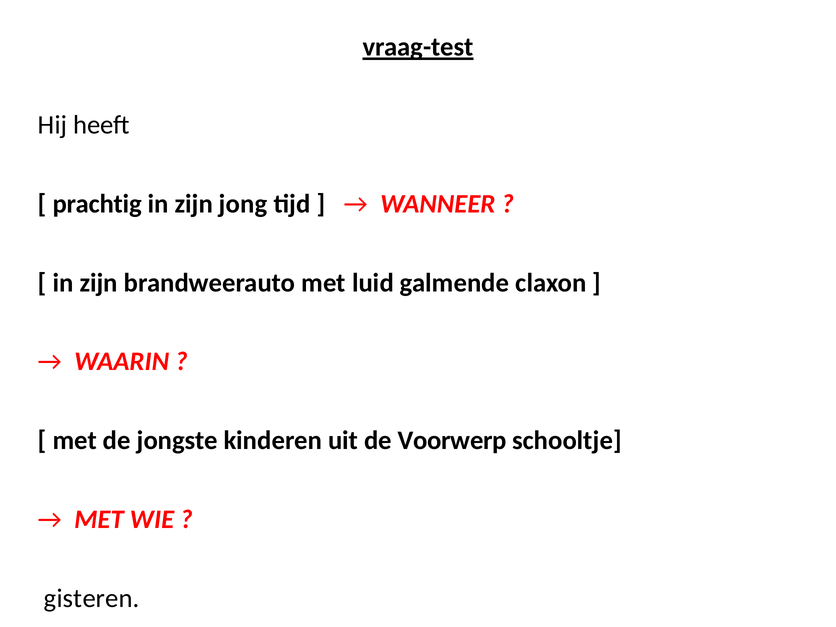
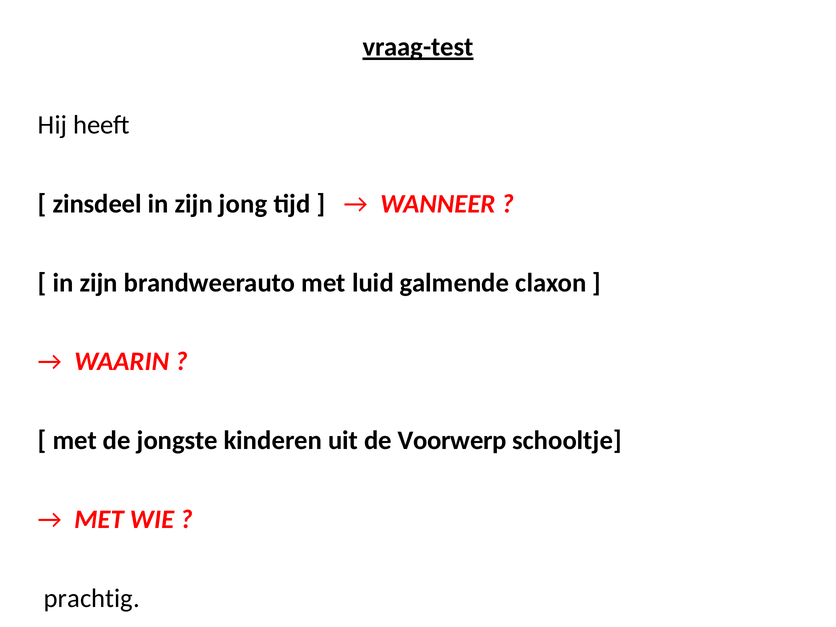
prachtig: prachtig -> zinsdeel
gisteren: gisteren -> prachtig
